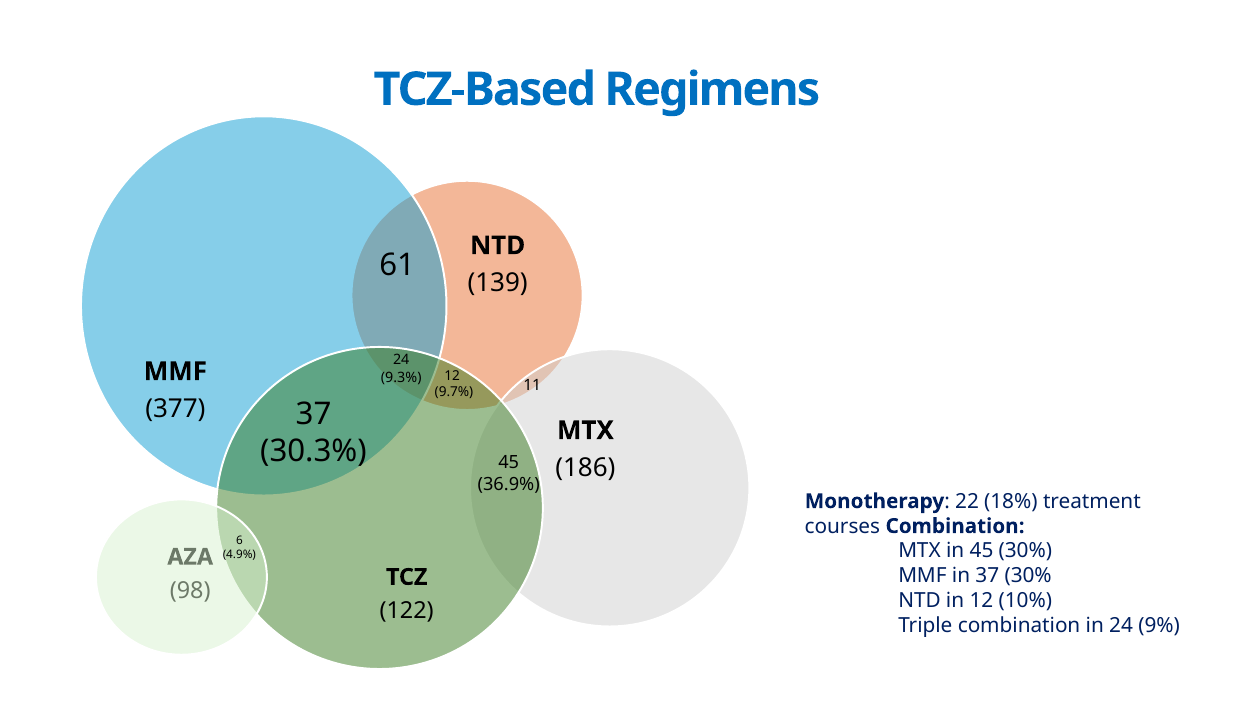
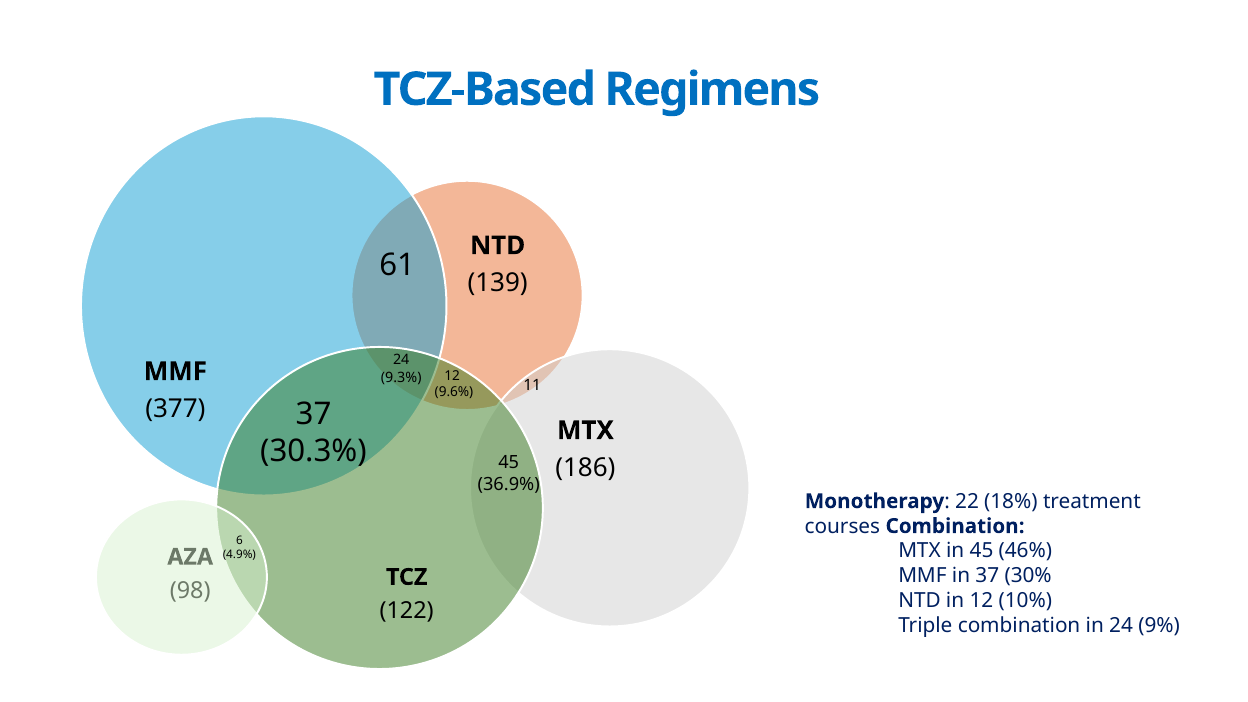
9.7%: 9.7% -> 9.6%
45 30%: 30% -> 46%
